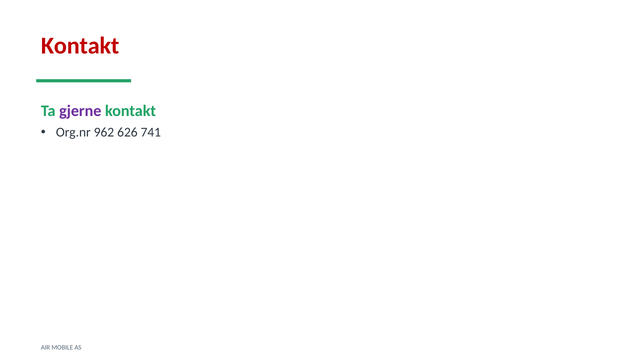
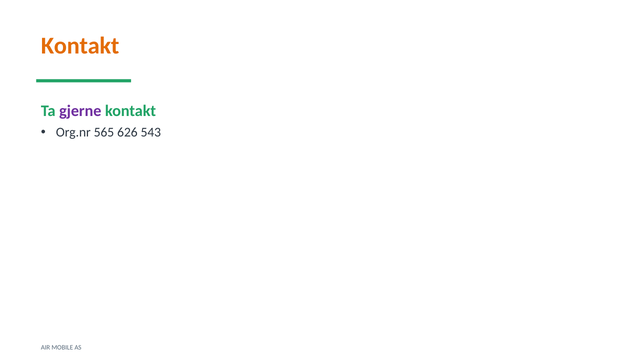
Kontakt at (80, 46) colour: red -> orange
962: 962 -> 565
741: 741 -> 543
